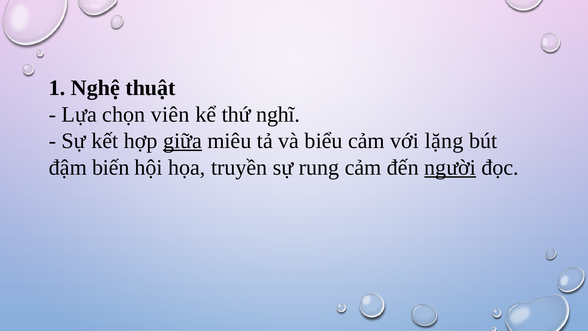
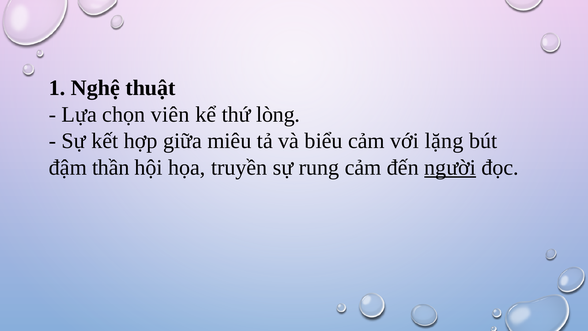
nghĩ: nghĩ -> lòng
giữa underline: present -> none
biến: biến -> thần
